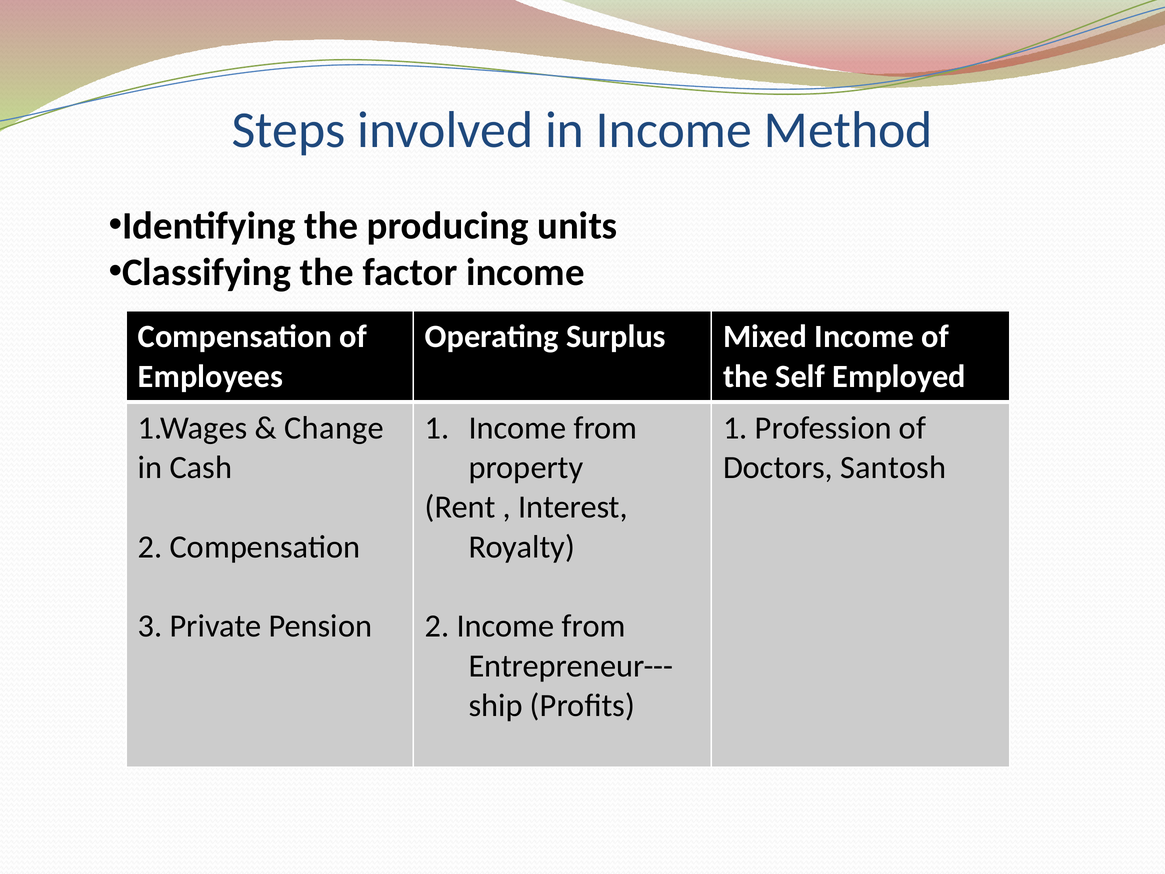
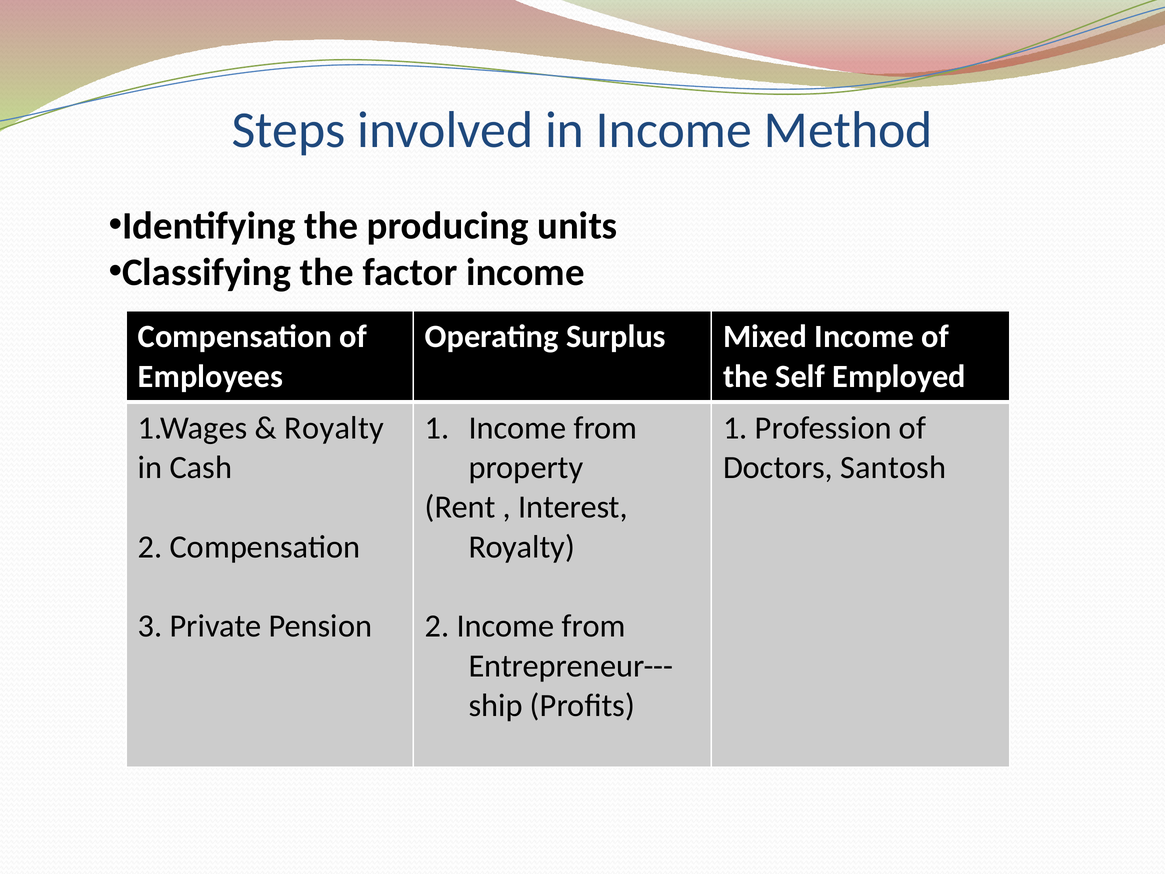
Change at (334, 428): Change -> Royalty
